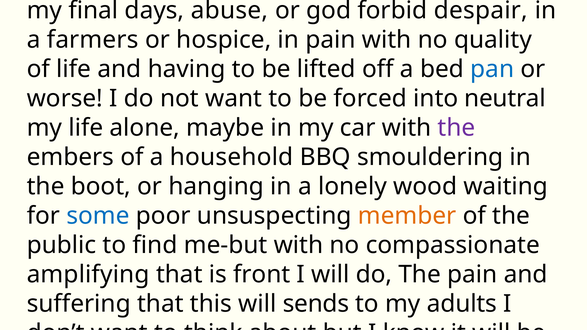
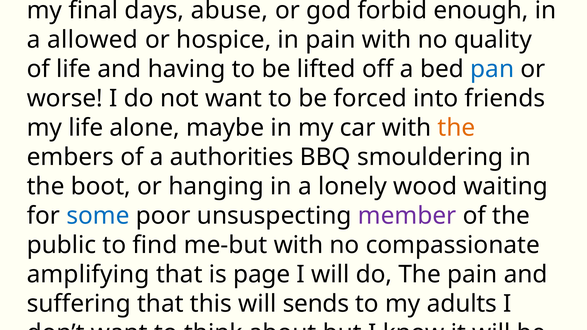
forbid despair: despair -> enough
a farmers: farmers -> allowed
neutral: neutral -> friends
the at (456, 128) colour: purple -> orange
household: household -> authorities
member colour: orange -> purple
is front: front -> page
